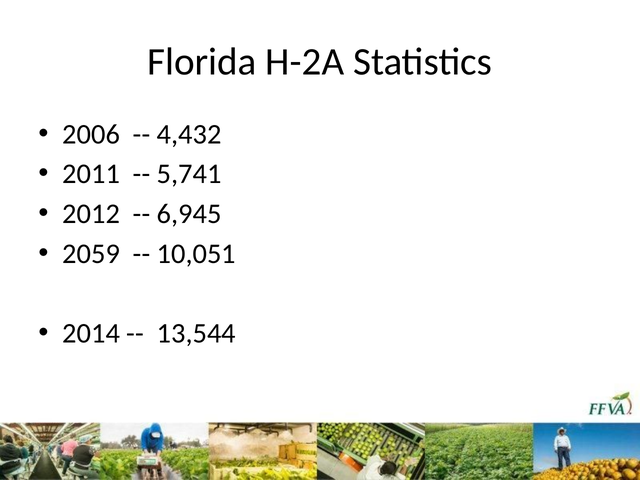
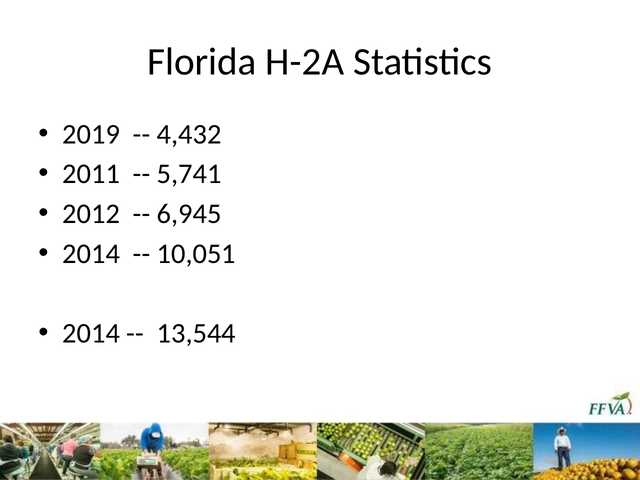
2006: 2006 -> 2019
2059 at (91, 254): 2059 -> 2014
